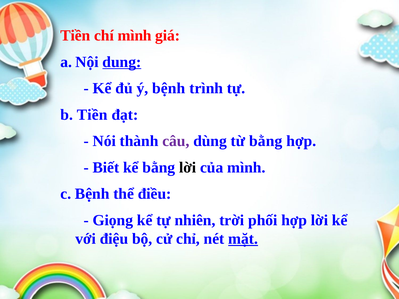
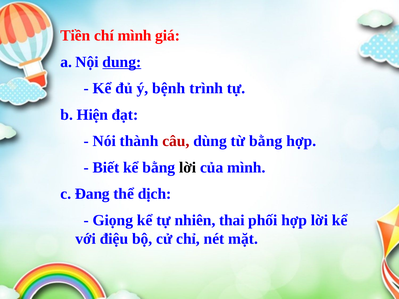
b Tiền: Tiền -> Hiện
câu colour: purple -> red
c Bệnh: Bệnh -> Đang
điều: điều -> dịch
trời: trời -> thai
mặt underline: present -> none
